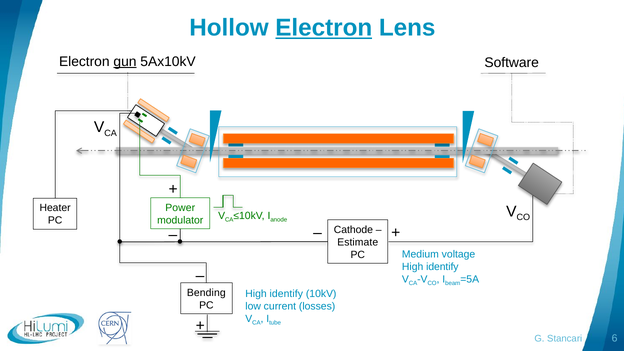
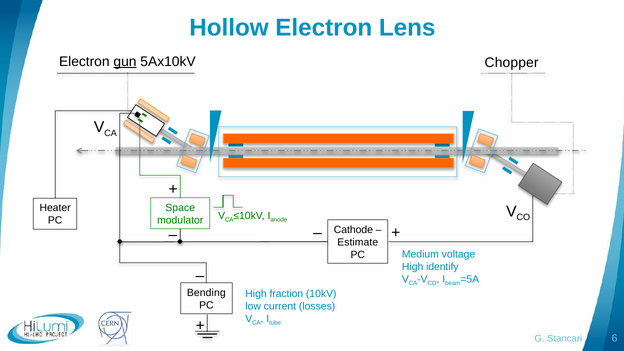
Electron at (324, 28) underline: present -> none
Software: Software -> Chopper
Power: Power -> Space
identify at (286, 294): identify -> fraction
